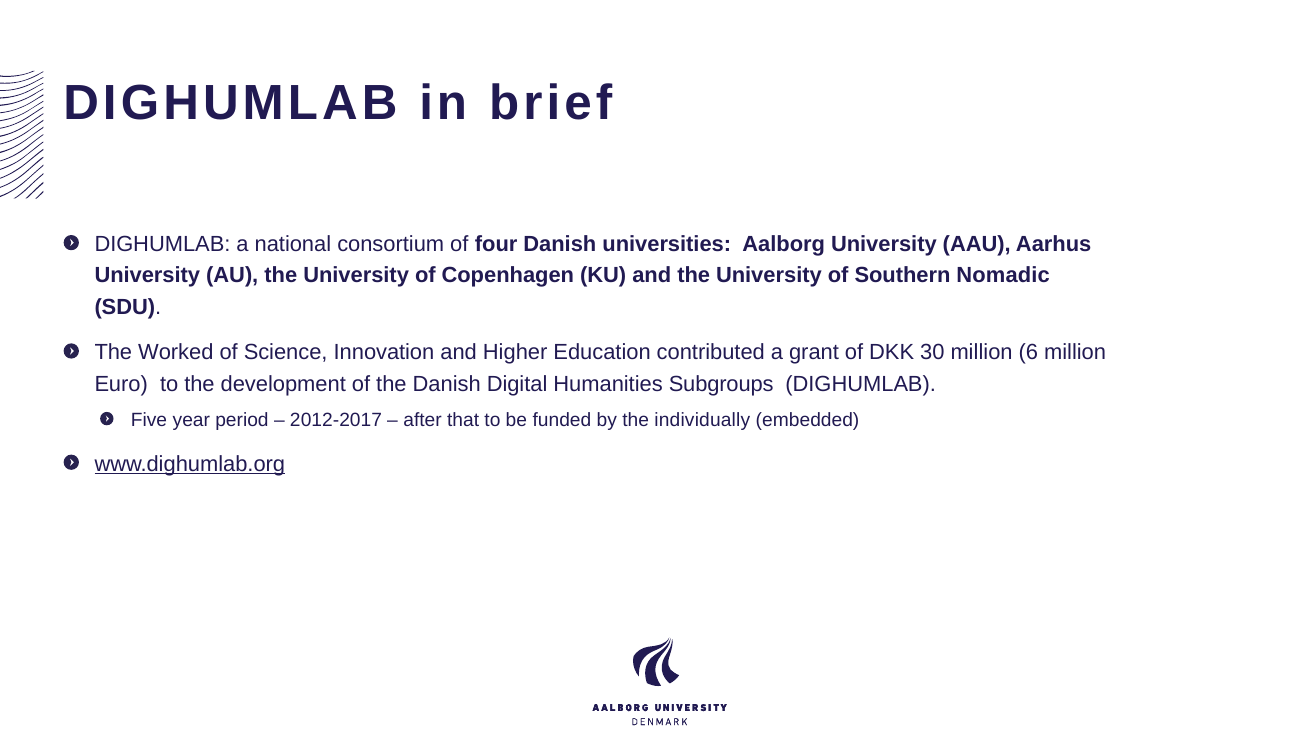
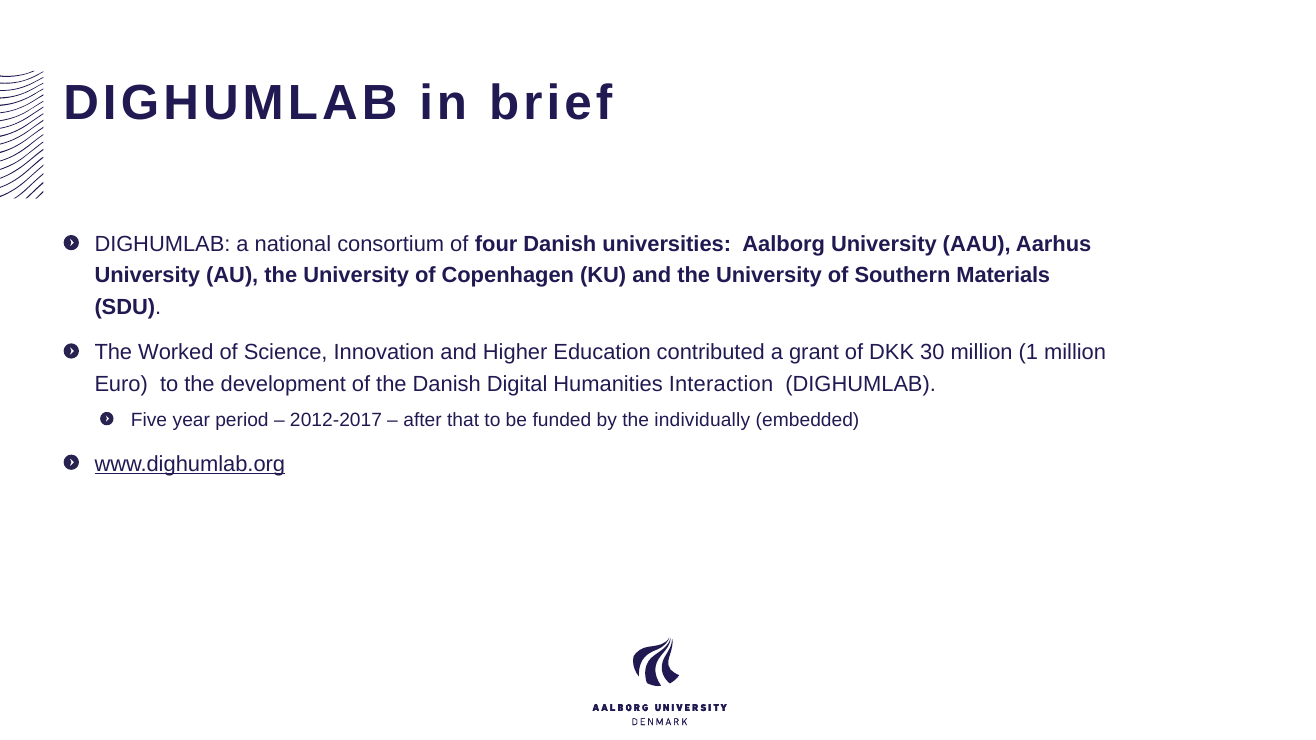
Nomadic: Nomadic -> Materials
6: 6 -> 1
Subgroups: Subgroups -> Interaction
